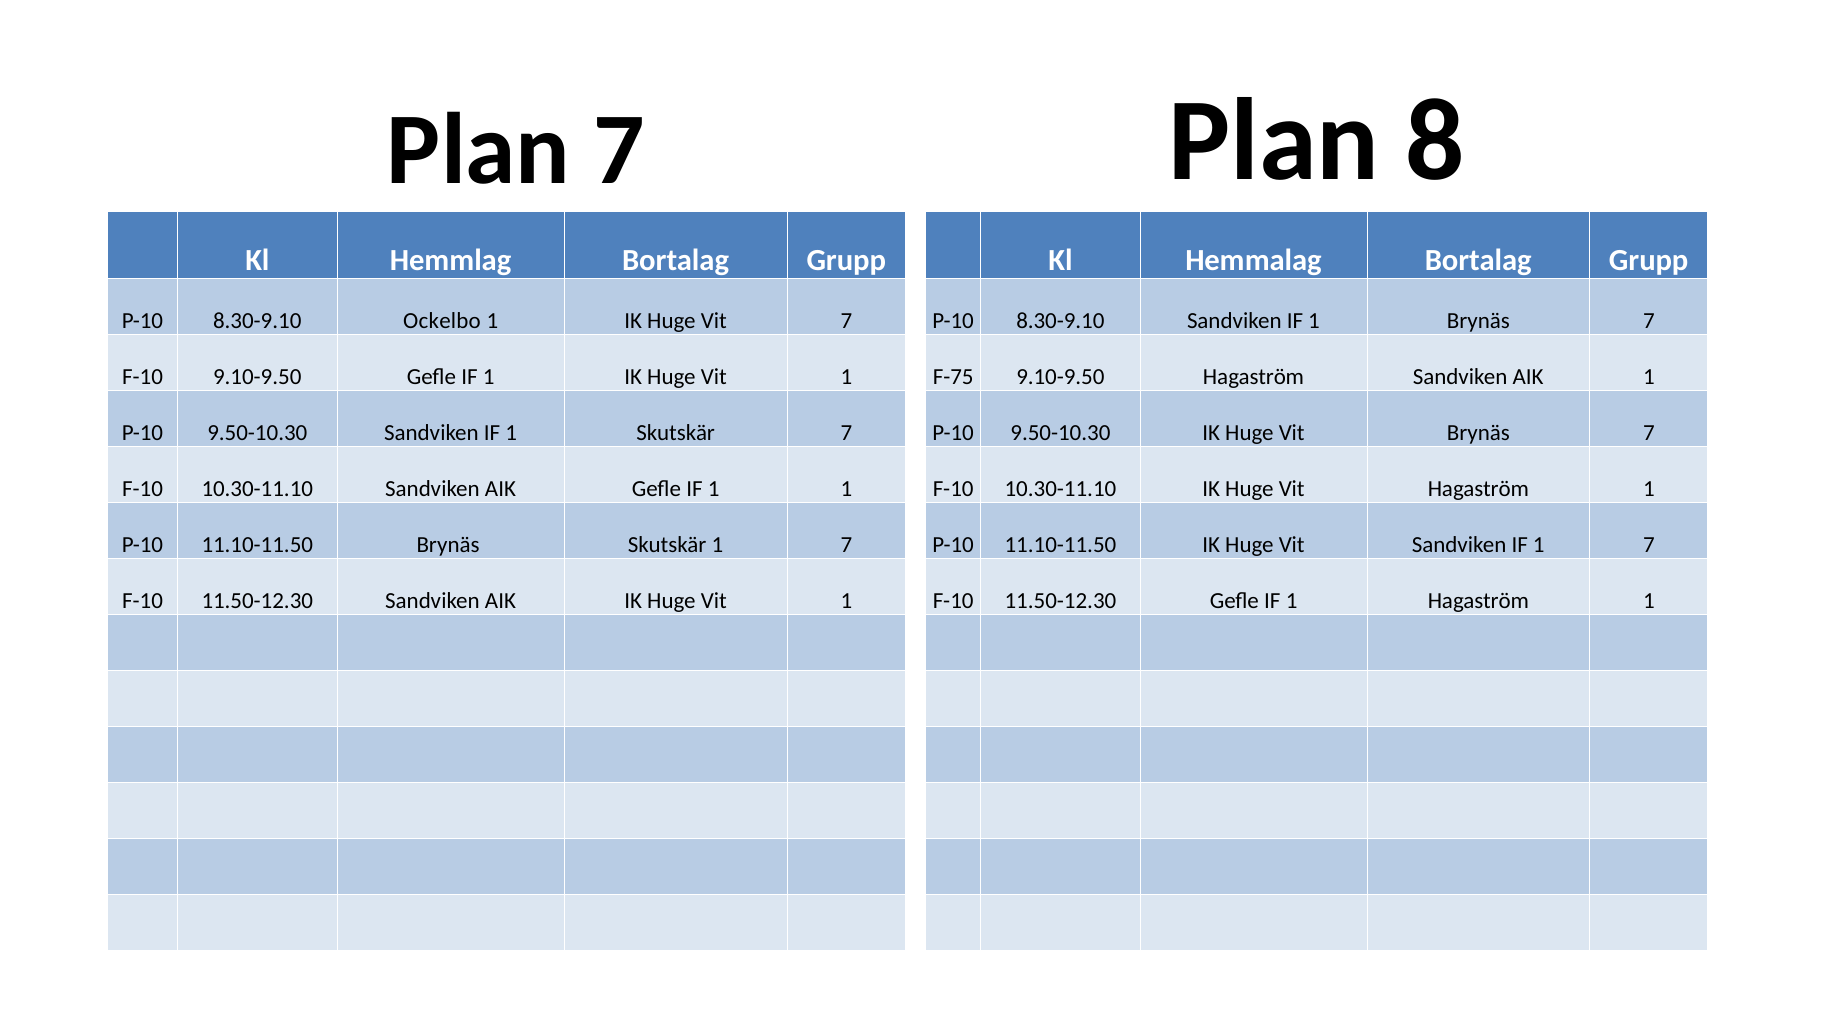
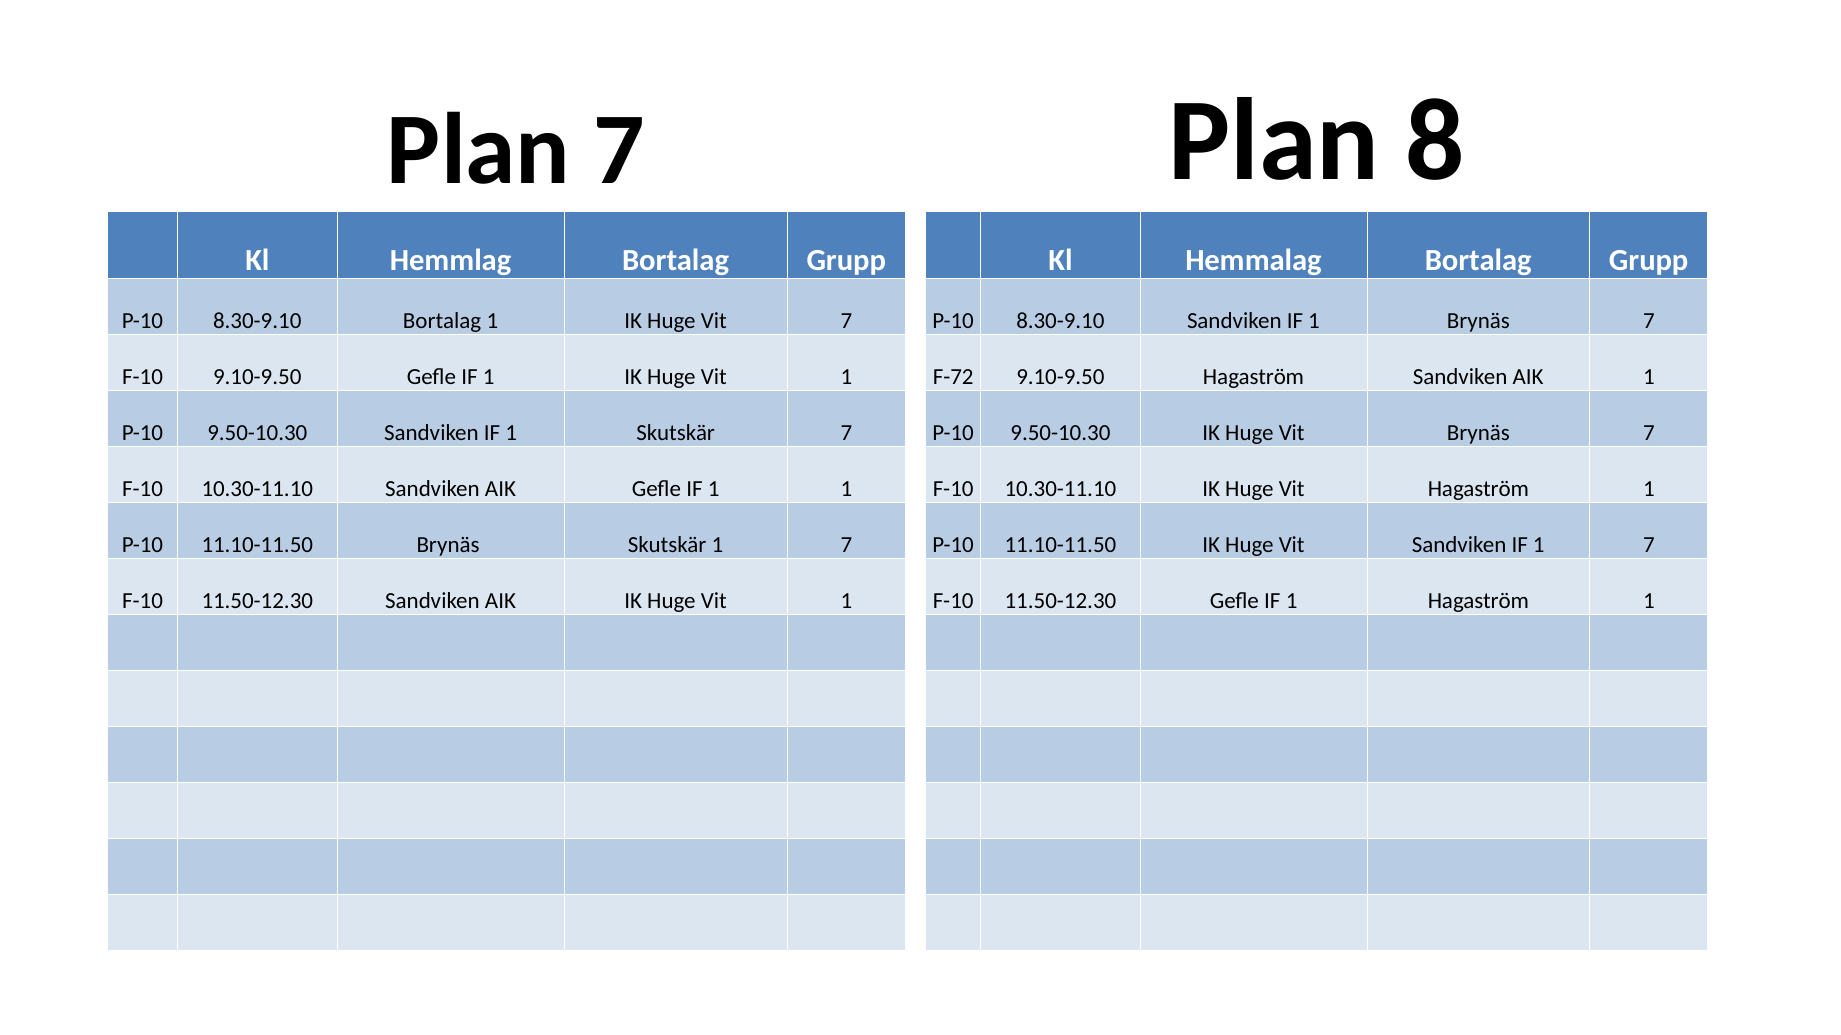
8.30-9.10 Ockelbo: Ockelbo -> Bortalag
F-75: F-75 -> F-72
